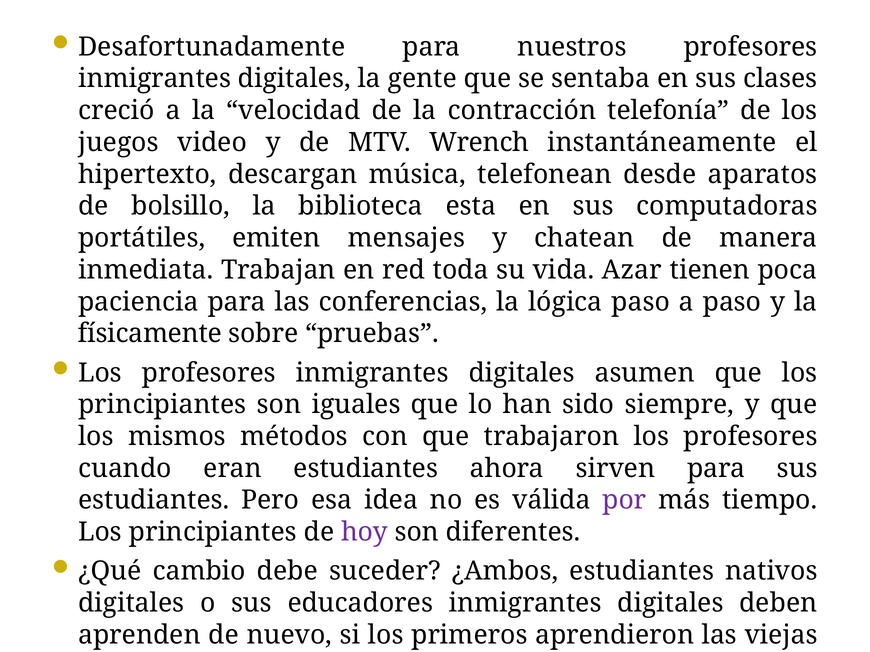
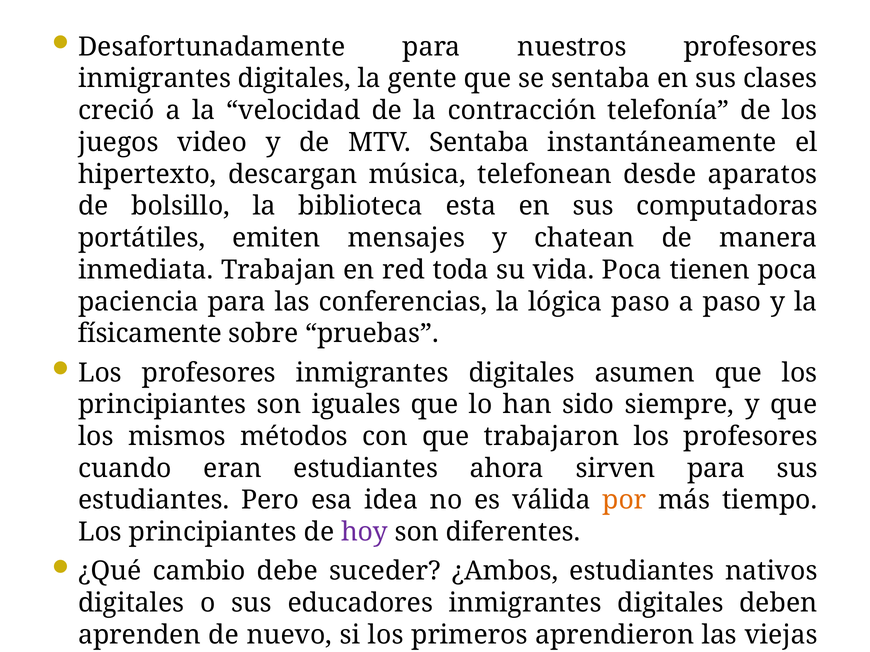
MTV Wrench: Wrench -> Sentaba
vida Azar: Azar -> Poca
por colour: purple -> orange
